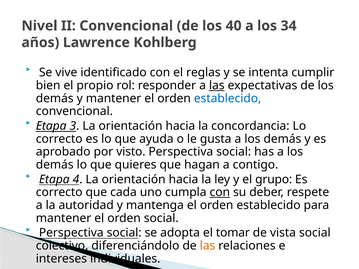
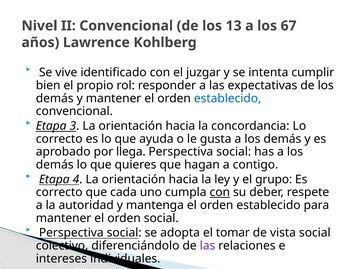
40: 40 -> 13
34: 34 -> 67
reglas: reglas -> juzgar
las at (217, 86) underline: present -> none
visto: visto -> llega
las at (208, 246) colour: orange -> purple
